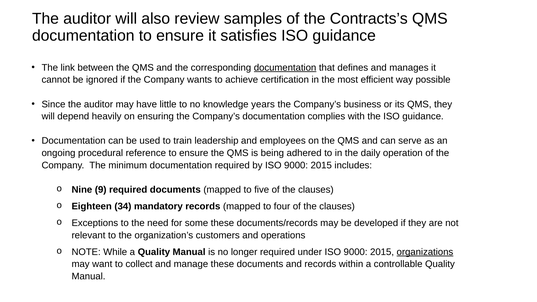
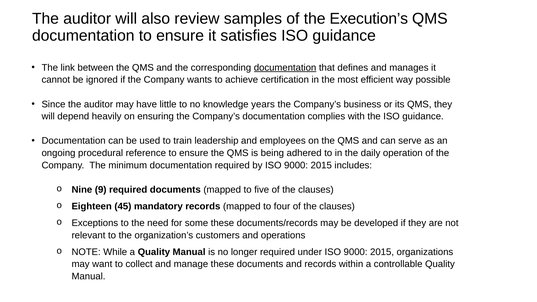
Contracts’s: Contracts’s -> Execution’s
34: 34 -> 45
organizations underline: present -> none
